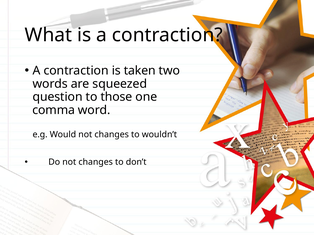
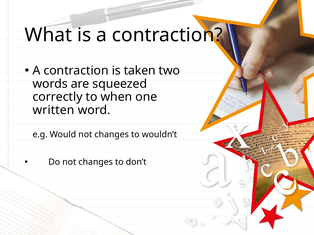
question: question -> correctly
those: those -> when
comma: comma -> written
